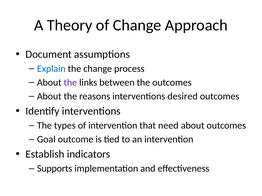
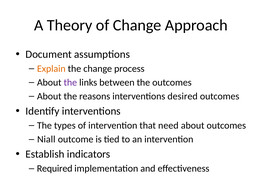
Explain colour: blue -> orange
Goal: Goal -> Niall
Supports: Supports -> Required
